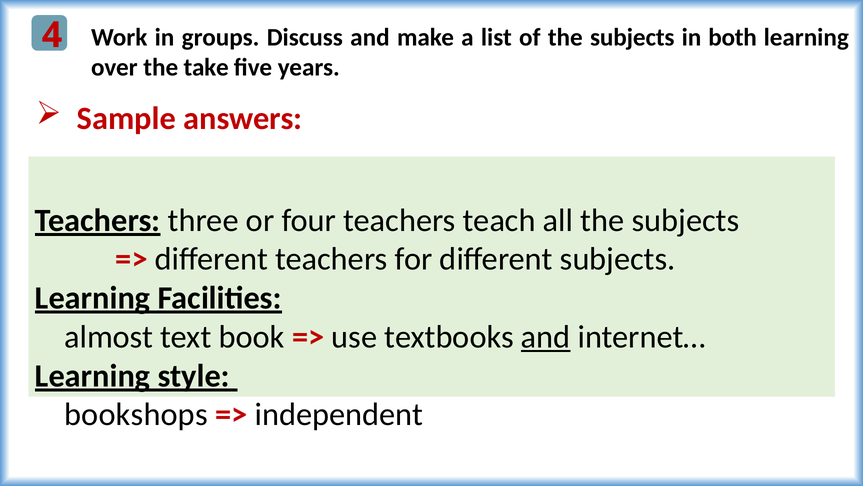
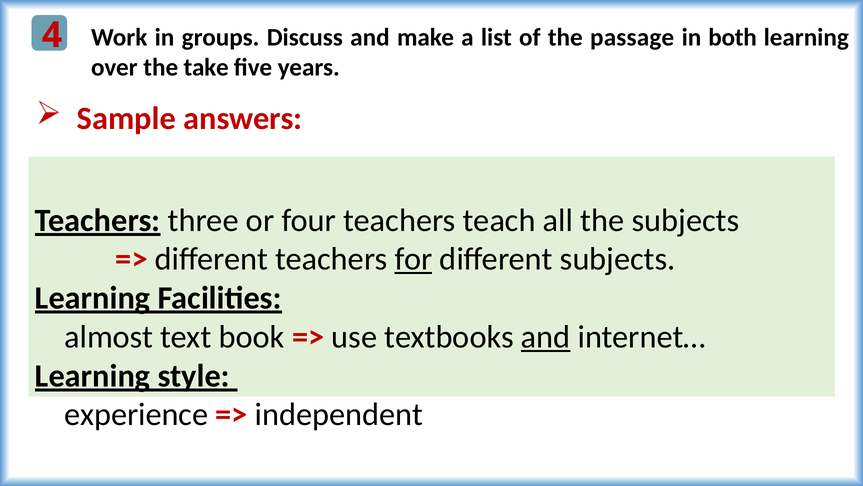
of the subjects: subjects -> passage
for underline: none -> present
bookshops: bookshops -> experience
